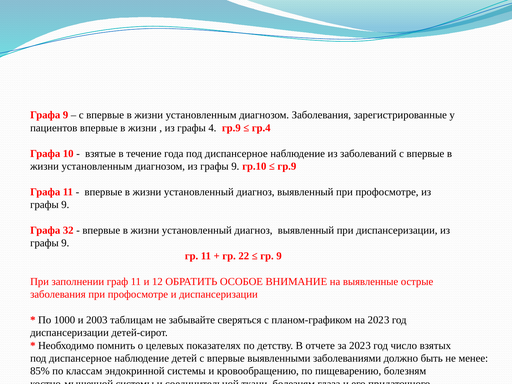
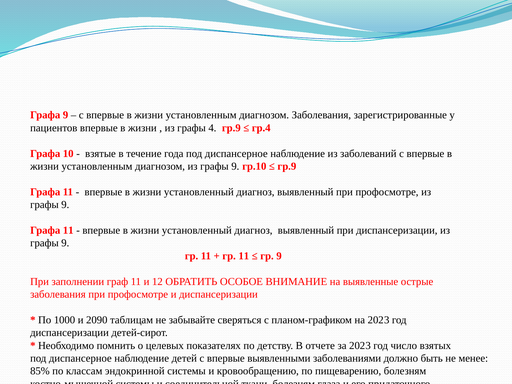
32 at (68, 230): 32 -> 11
22 at (244, 256): 22 -> 11
2003: 2003 -> 2090
